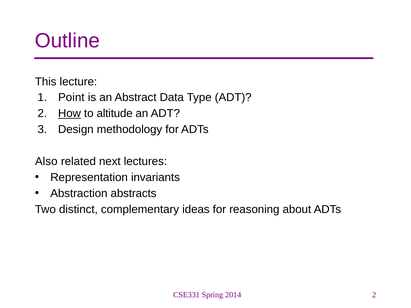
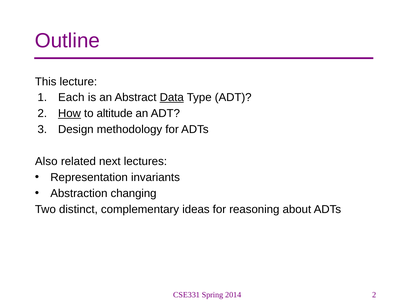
Point: Point -> Each
Data underline: none -> present
abstracts: abstracts -> changing
